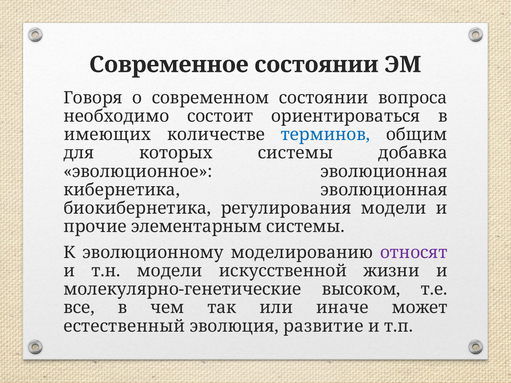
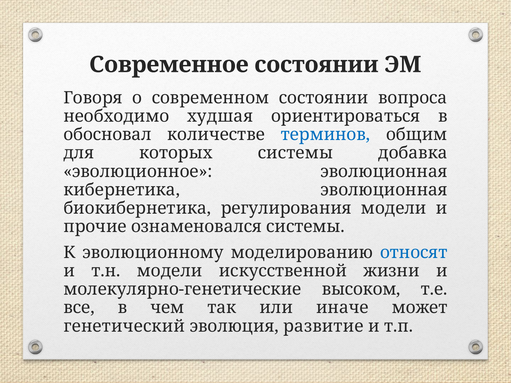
состоит: состоит -> худшая
имеющих: имеющих -> обосновал
элементарным: элементарным -> ознаменовался
относят colour: purple -> blue
естественный: естественный -> генетический
